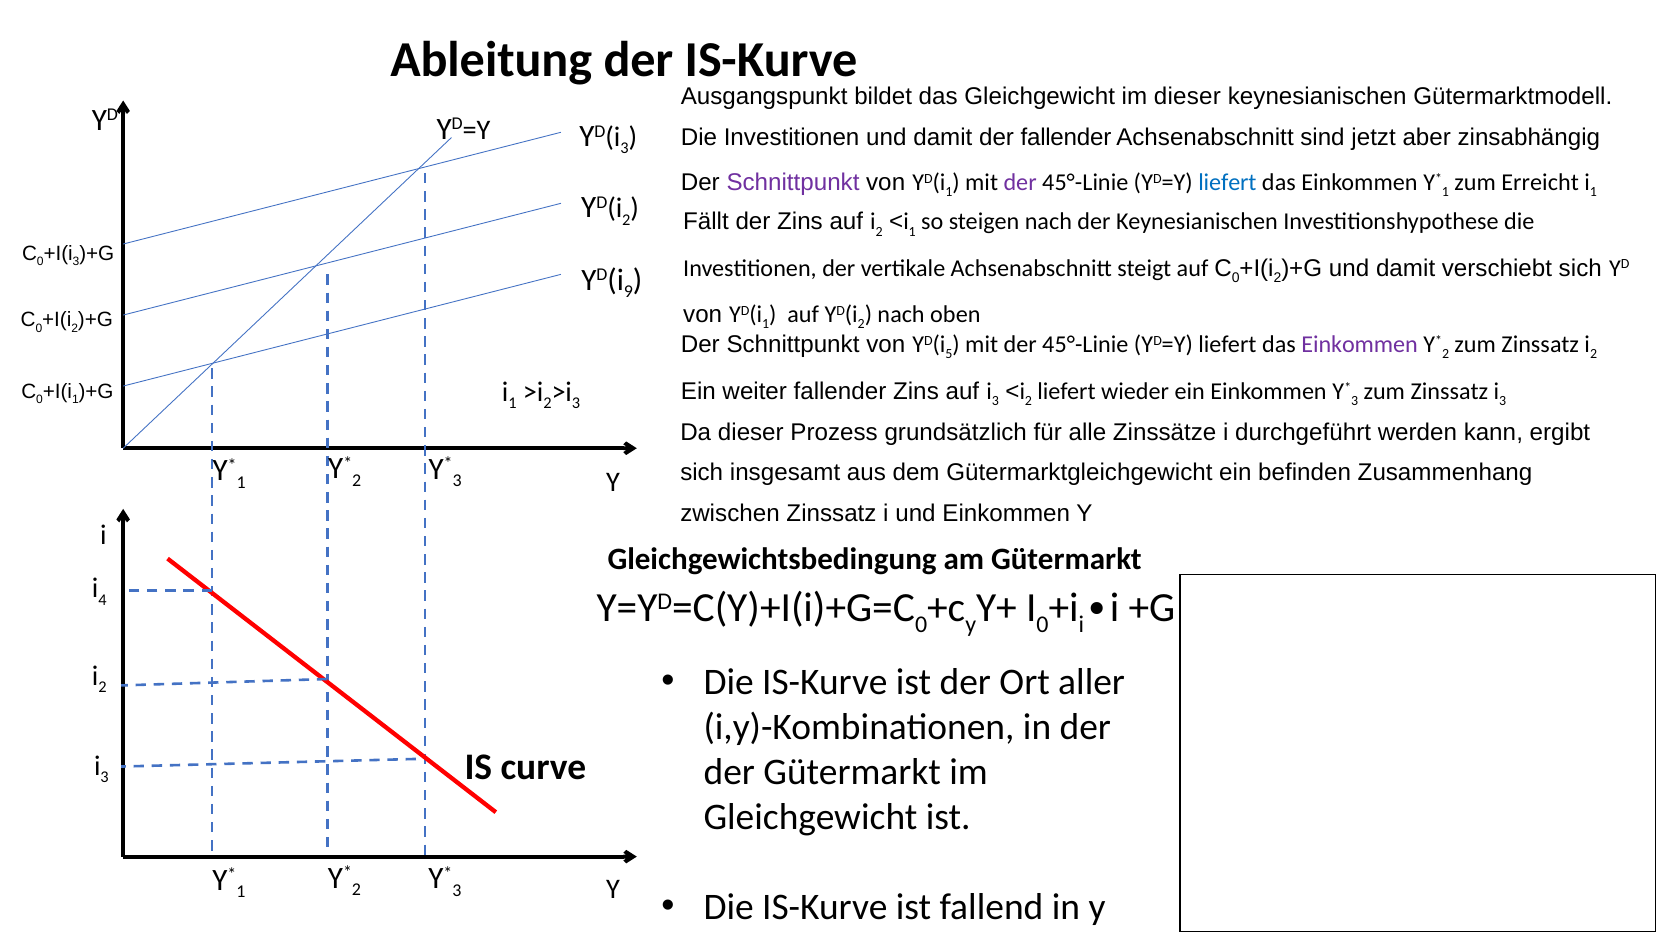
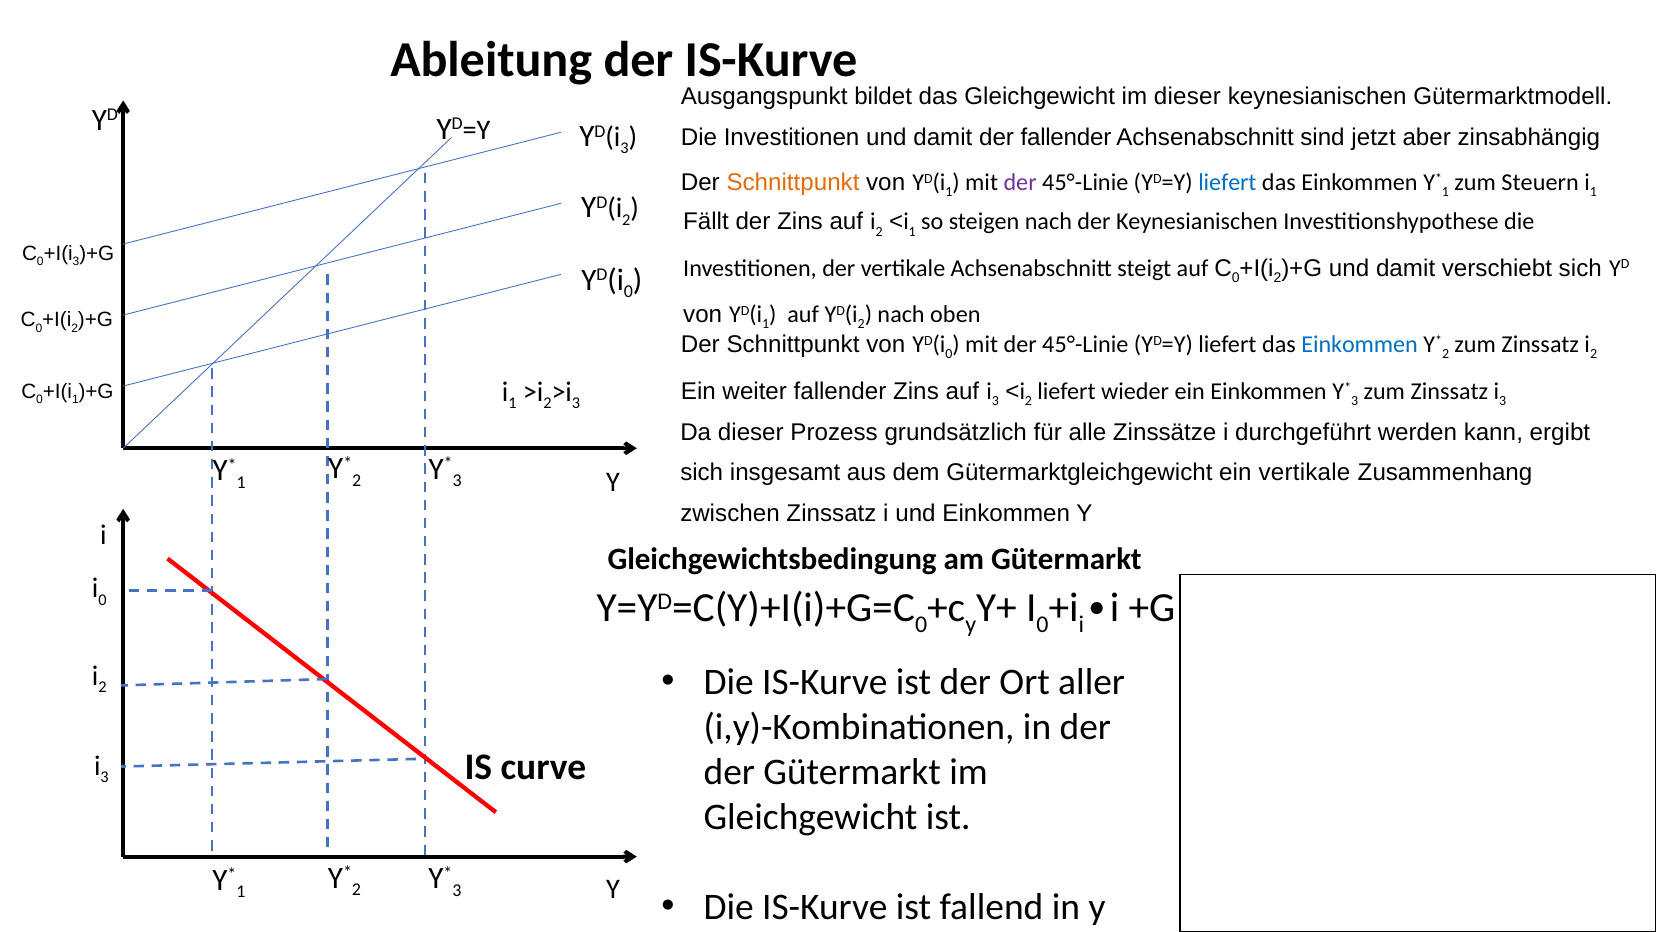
Schnittpunkt at (793, 182) colour: purple -> orange
Erreicht: Erreicht -> Steuern
9 at (628, 292): 9 -> 0
5 at (949, 354): 5 -> 0
Einkommen at (1360, 345) colour: purple -> blue
ein befinden: befinden -> vertikale
4 at (103, 599): 4 -> 0
